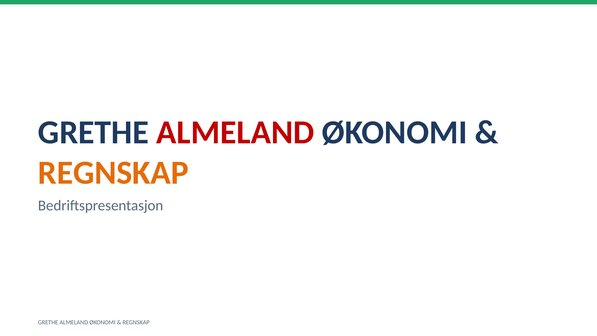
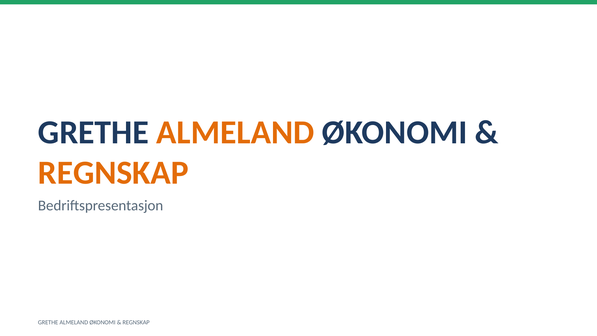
ALMELAND at (235, 132) colour: red -> orange
